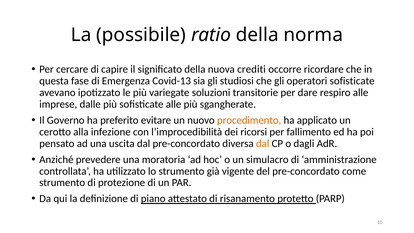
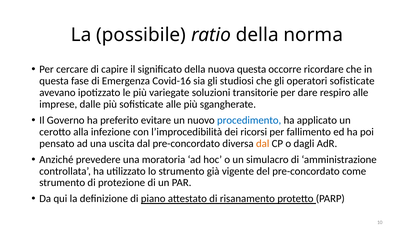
nuova crediti: crediti -> questa
Covid-13: Covid-13 -> Covid-16
procedimento colour: orange -> blue
